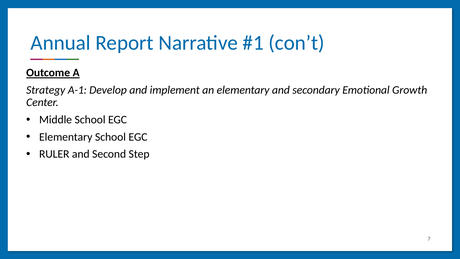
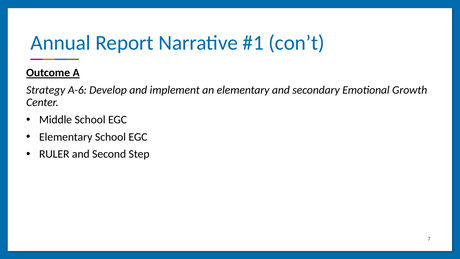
A-1: A-1 -> A-6
